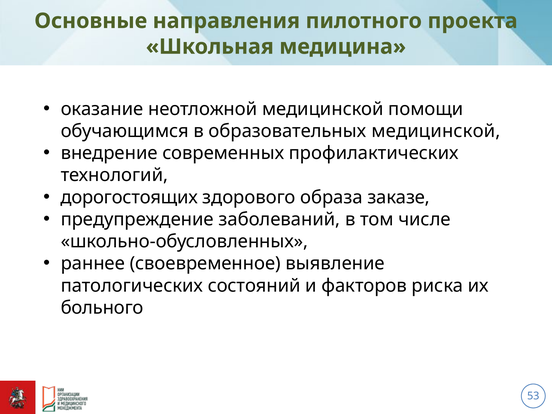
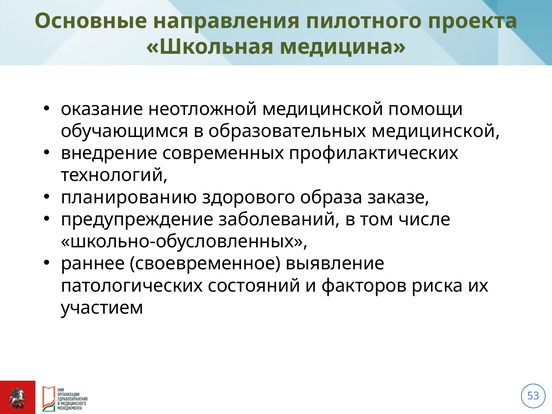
дорогостоящих: дорогостоящих -> планированию
больного: больного -> участием
